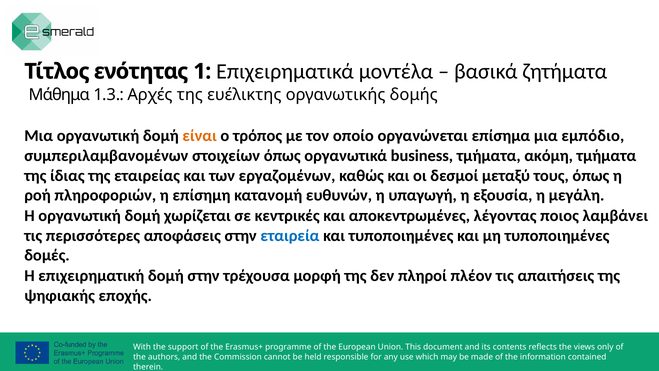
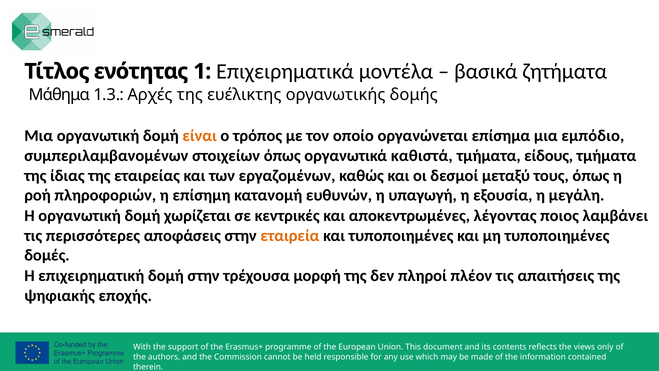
business: business -> καθιστά
ακόμη: ακόμη -> είδους
εταιρεία colour: blue -> orange
